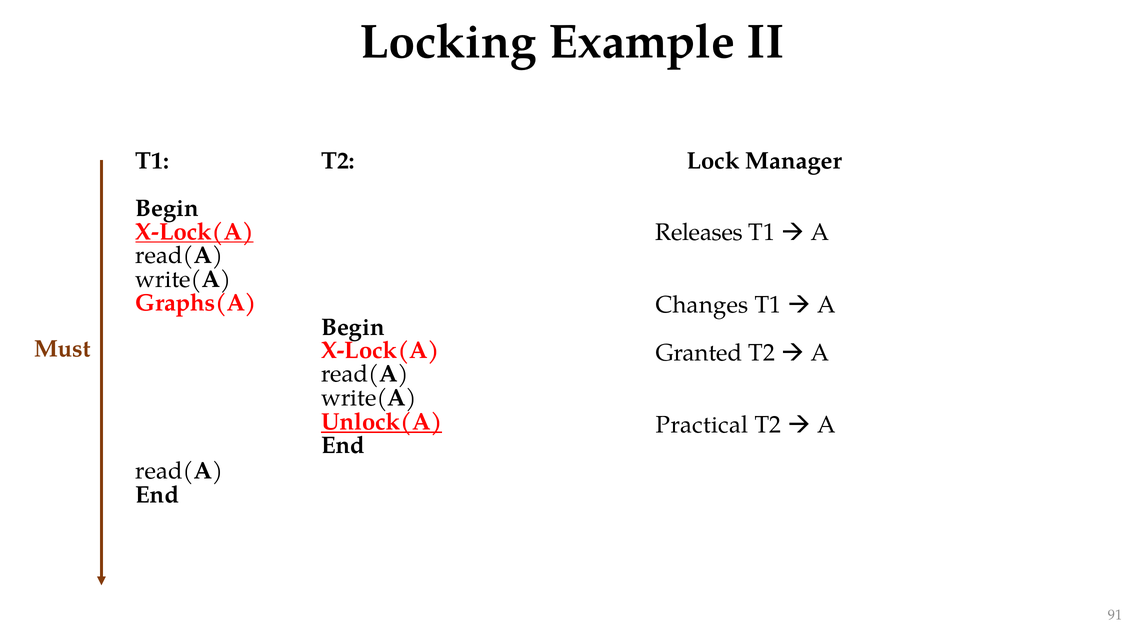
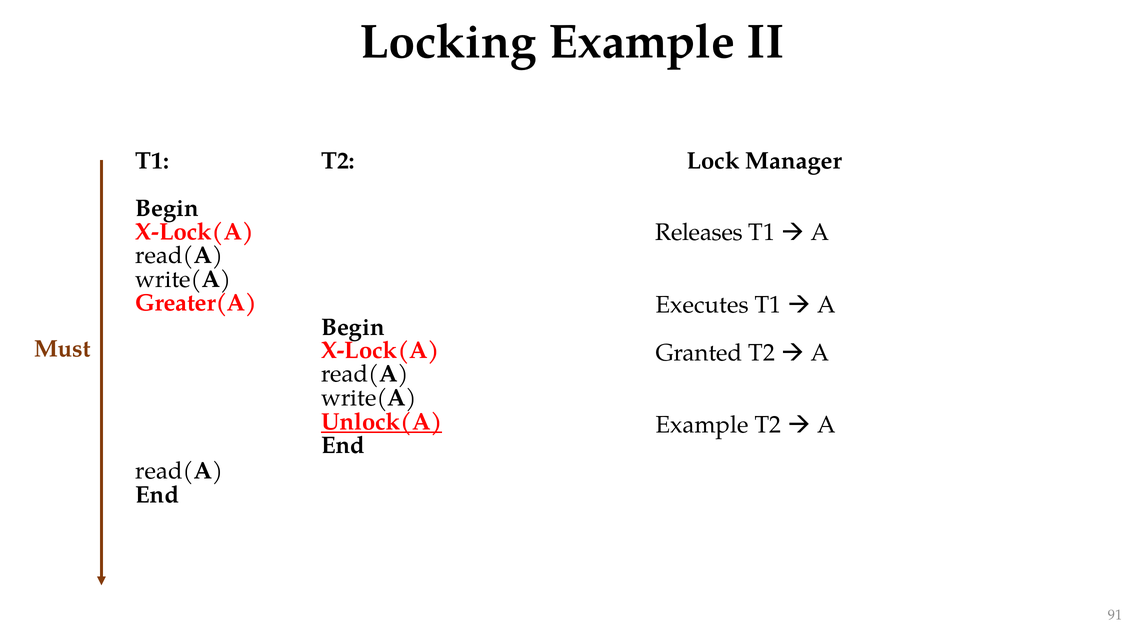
X-Lock(A at (195, 232) underline: present -> none
Graphs(A: Graphs(A -> Greater(A
Changes: Changes -> Executes
Practical at (702, 425): Practical -> Example
